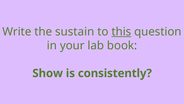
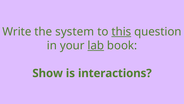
sustain: sustain -> system
lab underline: none -> present
consistently: consistently -> interactions
